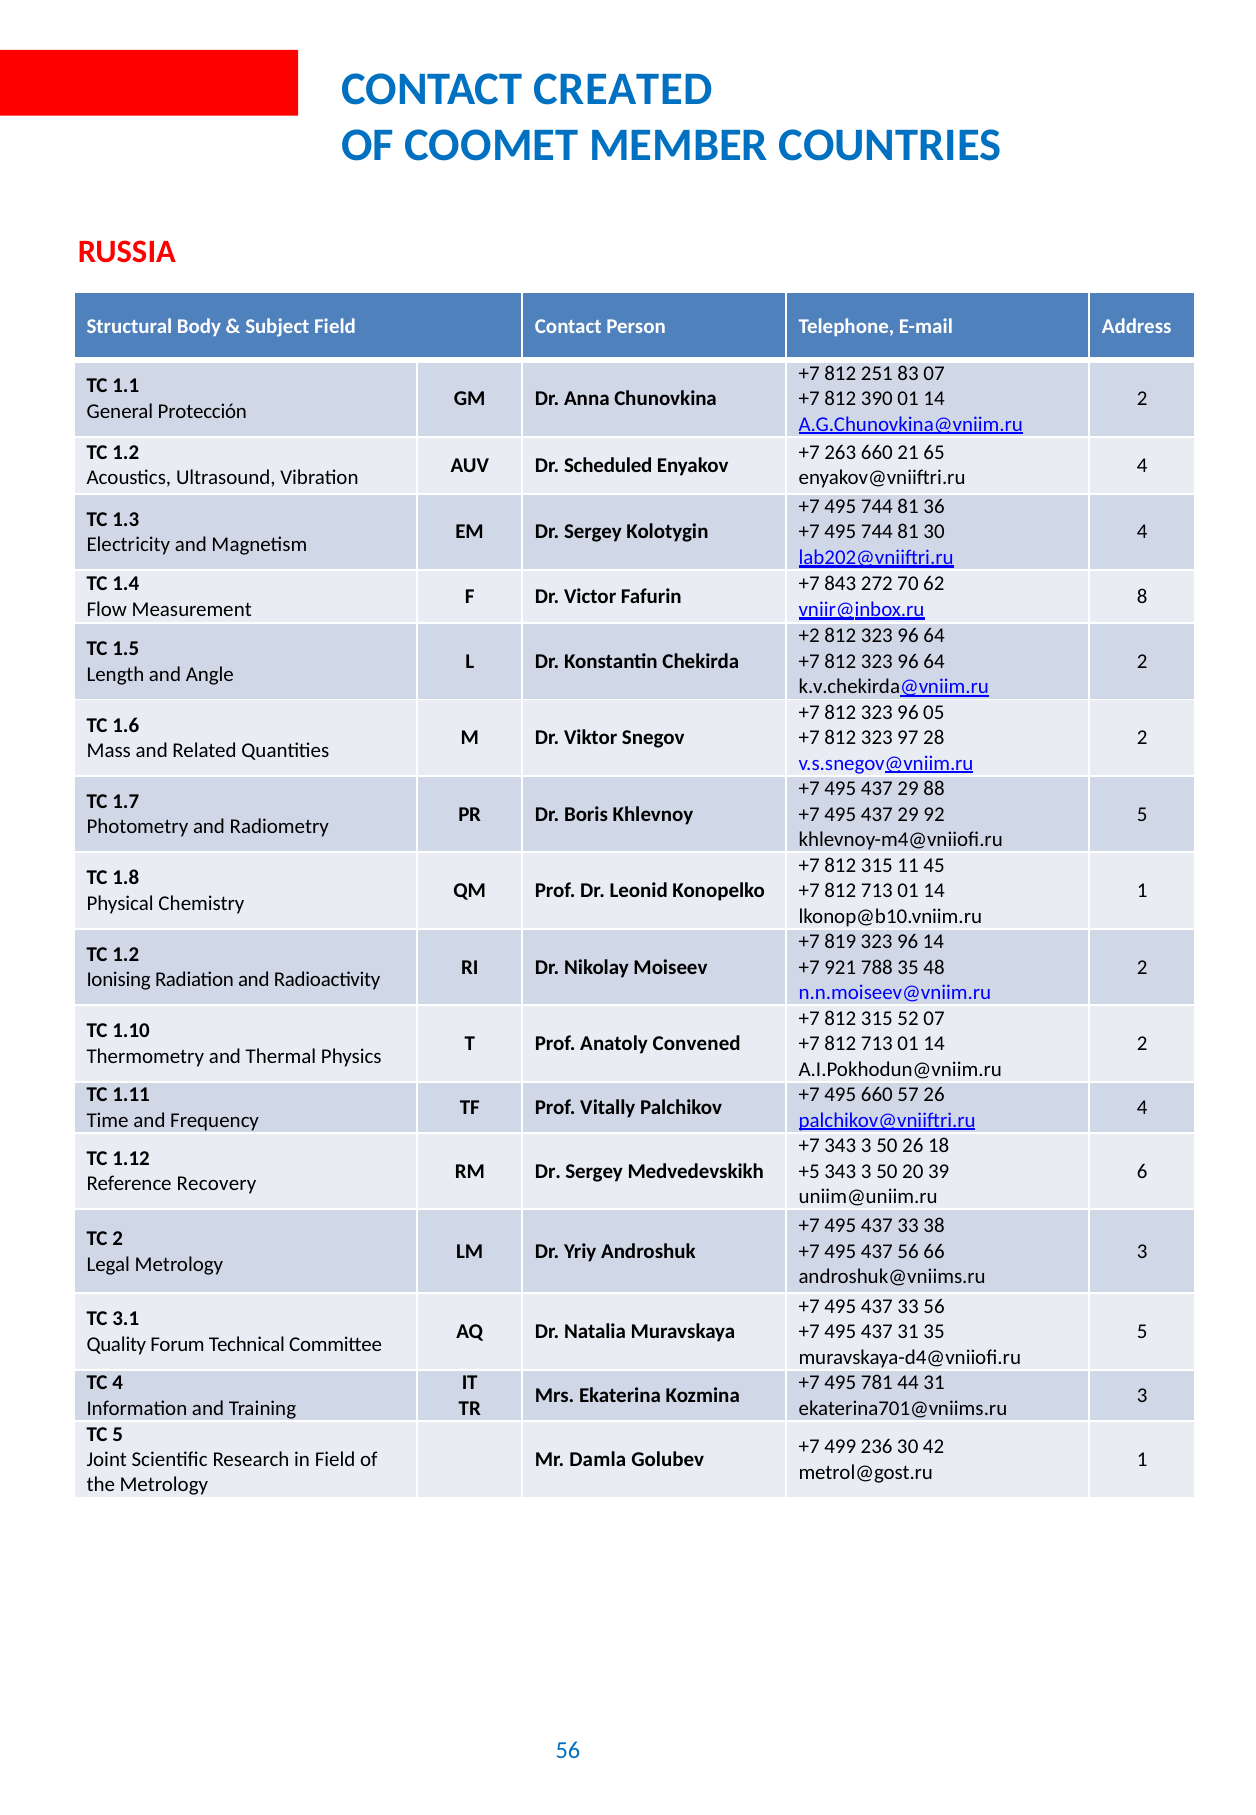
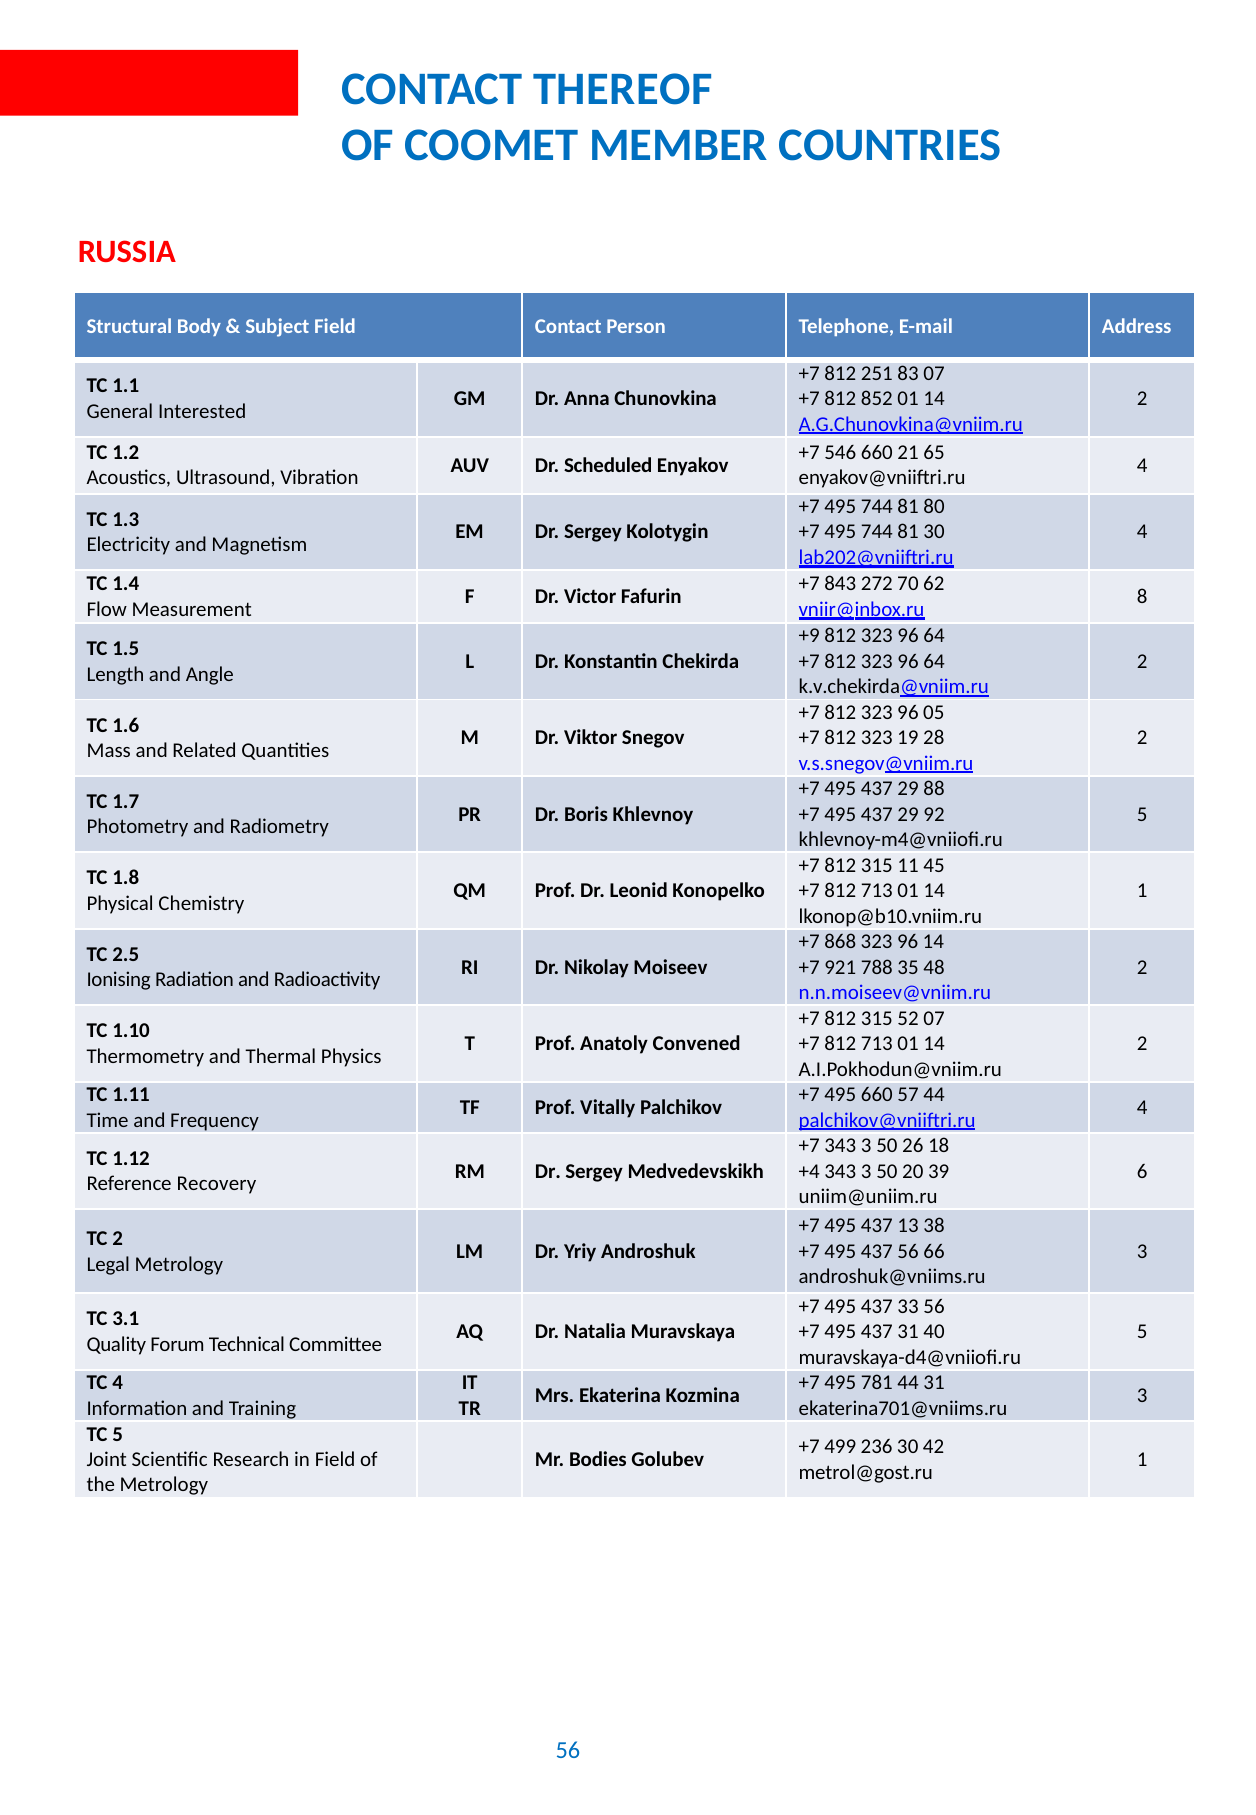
CREATED: CREATED -> THEREOF
390: 390 -> 852
Protección: Protección -> Interested
263: 263 -> 546
36: 36 -> 80
+2: +2 -> +9
97: 97 -> 19
819: 819 -> 868
1.2 at (126, 954): 1.2 -> 2.5
57 26: 26 -> 44
+5: +5 -> +4
33 at (908, 1225): 33 -> 13
31 35: 35 -> 40
Damla: Damla -> Bodies
